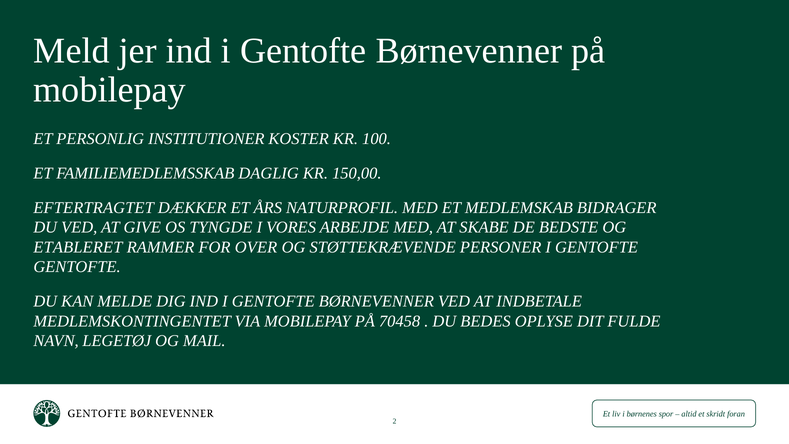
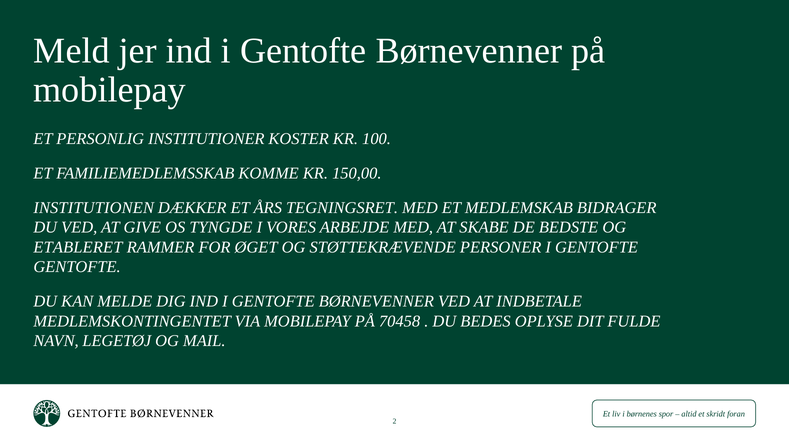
DAGLIG: DAGLIG -> KOMME
EFTERTRAGTET: EFTERTRAGTET -> INSTITUTIONEN
NATURPROFIL: NATURPROFIL -> TEGNINGSRET
OVER: OVER -> ØGET
